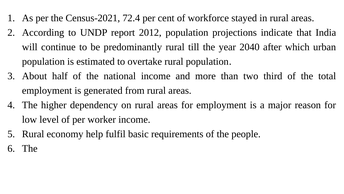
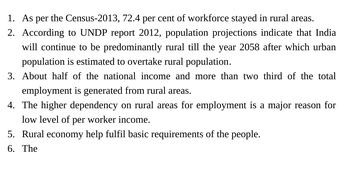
Census-2021: Census-2021 -> Census-2013
2040: 2040 -> 2058
